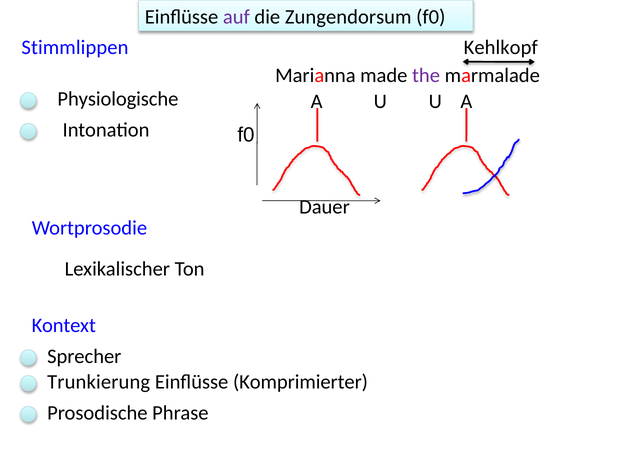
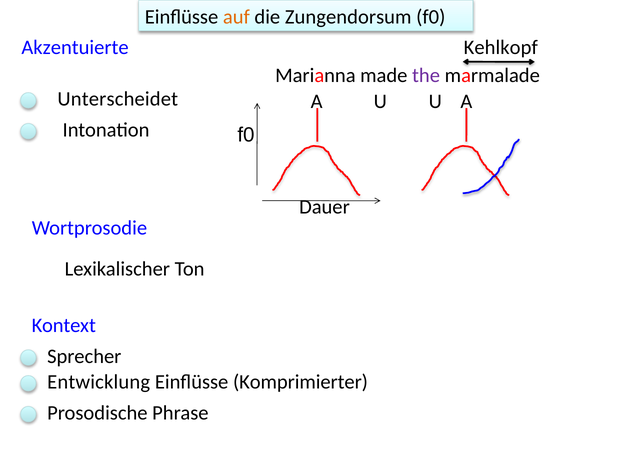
auf colour: purple -> orange
Stimmlippen: Stimmlippen -> Akzentuierte
Physiologische: Physiologische -> Unterscheidet
Trunkierung: Trunkierung -> Entwicklung
